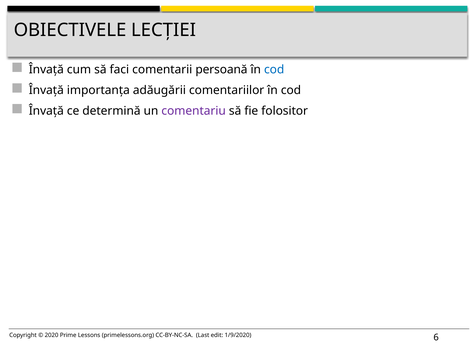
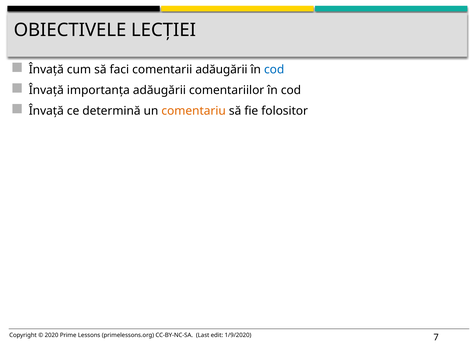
comentarii persoană: persoană -> adăugării
comentariu colour: purple -> orange
6: 6 -> 7
